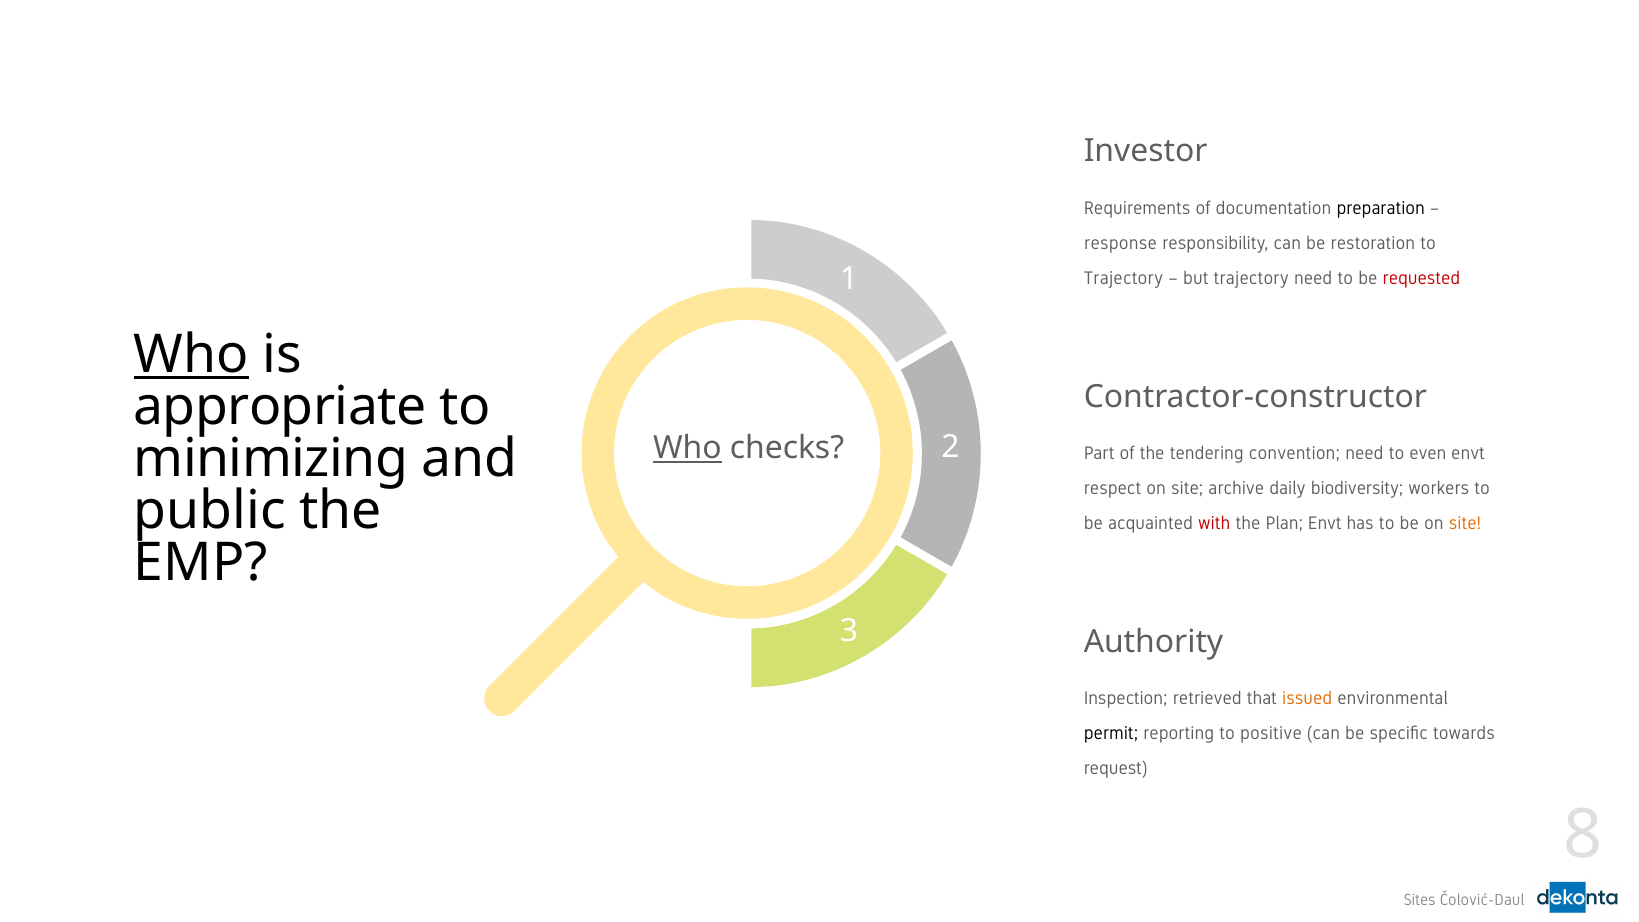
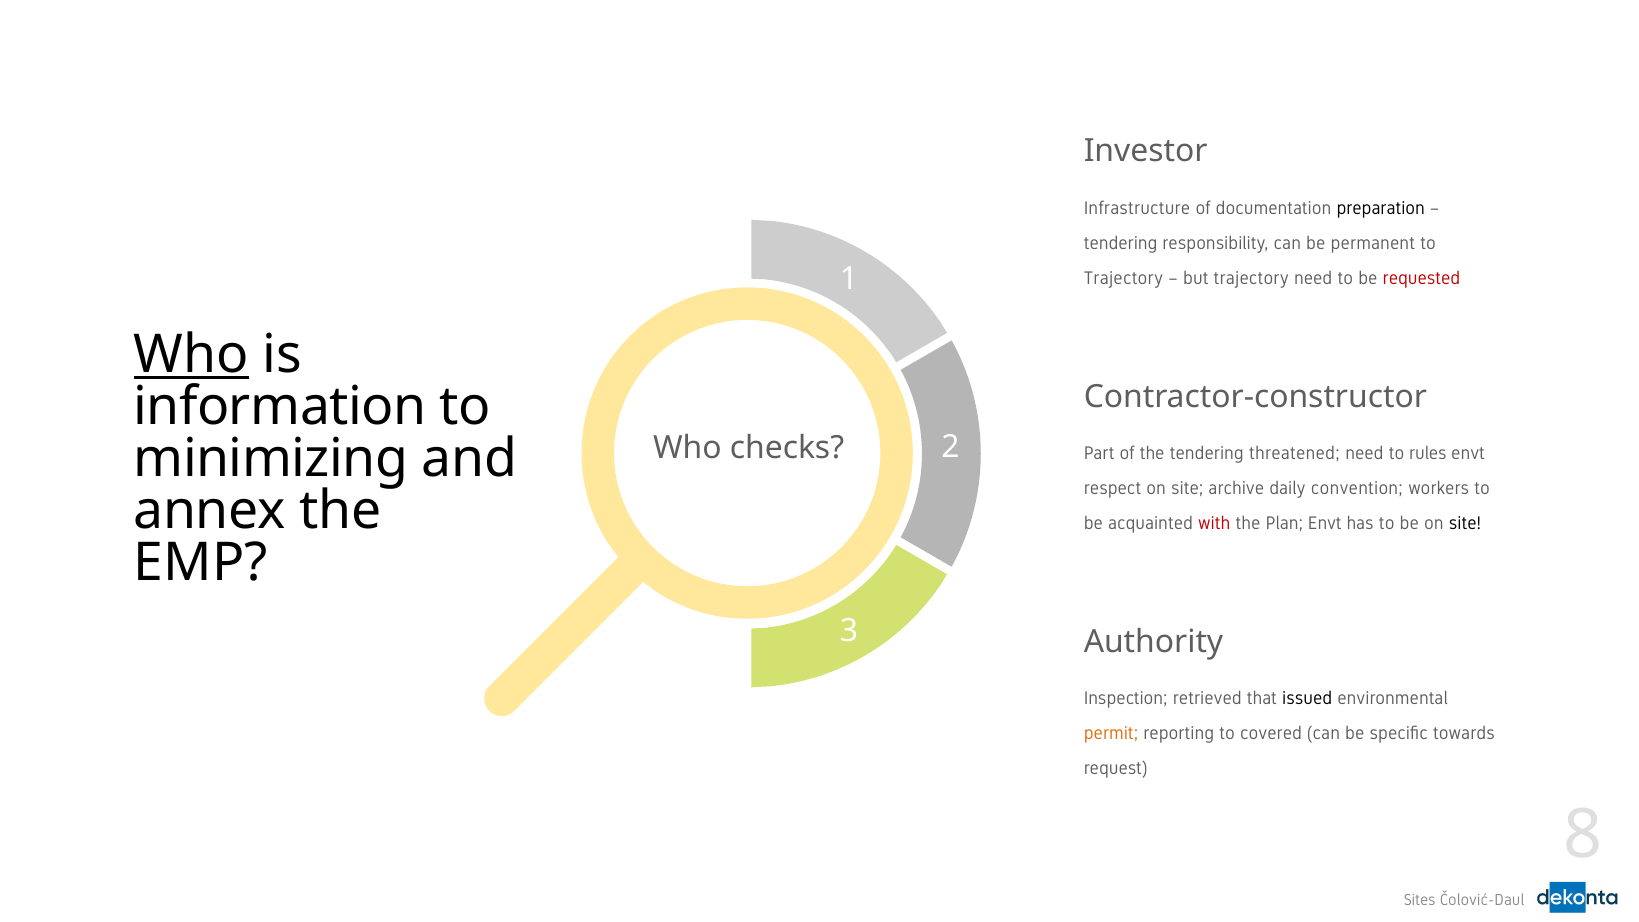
Requirements: Requirements -> Infrastructure
response at (1121, 243): response -> tendering
restoration: restoration -> permanent
appropriate: appropriate -> information
Who at (687, 448) underline: present -> none
convention: convention -> threatened
even: even -> rules
biodiversity: biodiversity -> convention
public: public -> annex
site at (1465, 523) colour: orange -> black
issued colour: orange -> black
permit colour: black -> orange
positive: positive -> covered
